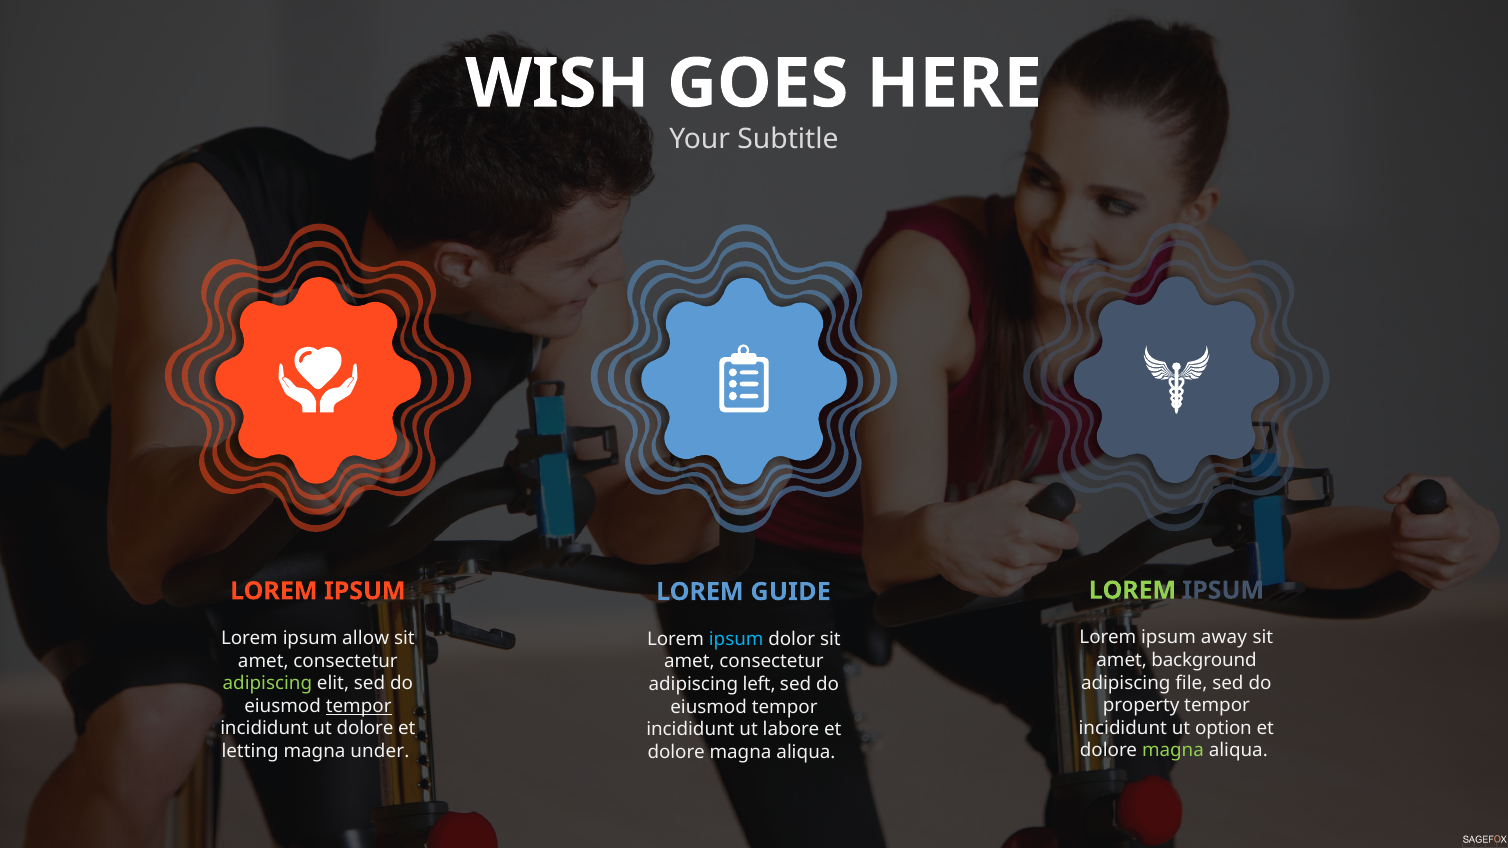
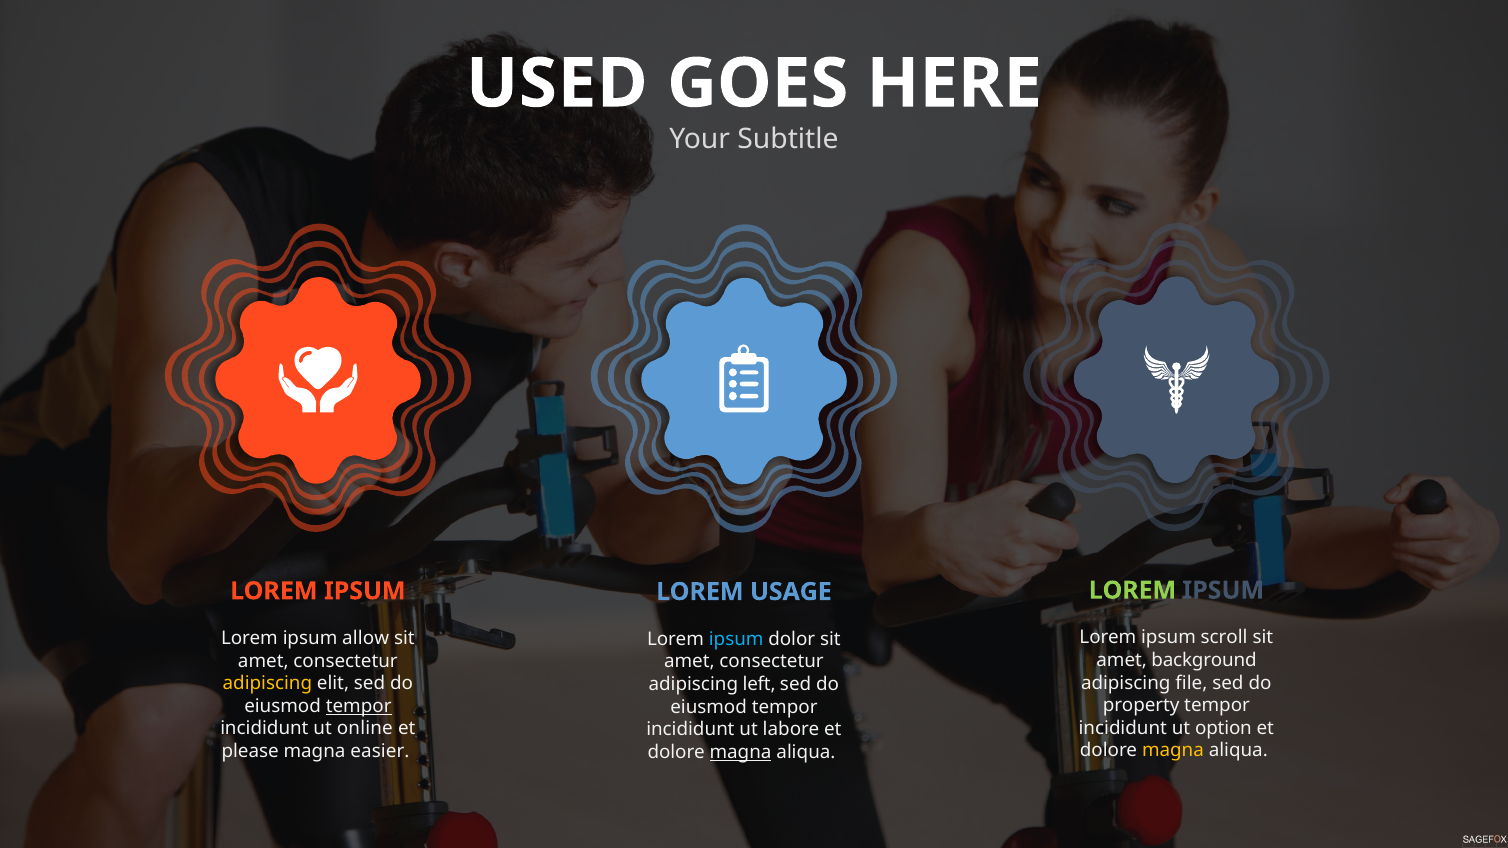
WISH: WISH -> USED
GUIDE: GUIDE -> USAGE
away: away -> scroll
adipiscing at (267, 684) colour: light green -> yellow
ut dolore: dolore -> online
magna at (1173, 751) colour: light green -> yellow
letting: letting -> please
under: under -> easier
magna at (741, 752) underline: none -> present
